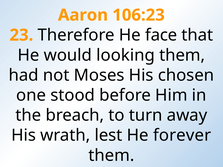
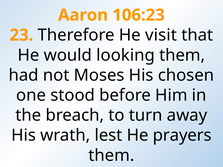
face: face -> visit
forever: forever -> prayers
